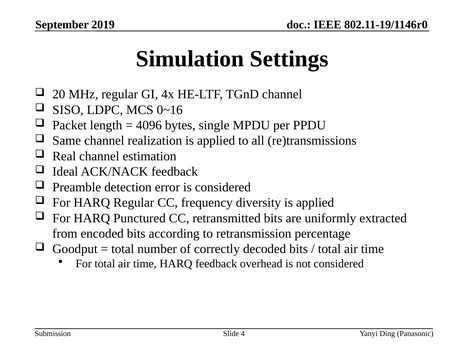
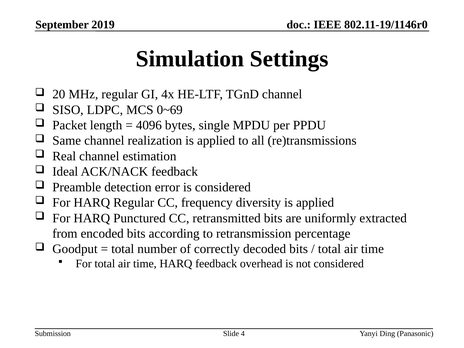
0~16: 0~16 -> 0~69
